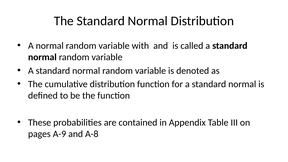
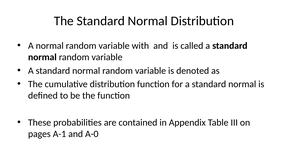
A-9: A-9 -> A-1
A-8: A-8 -> A-0
